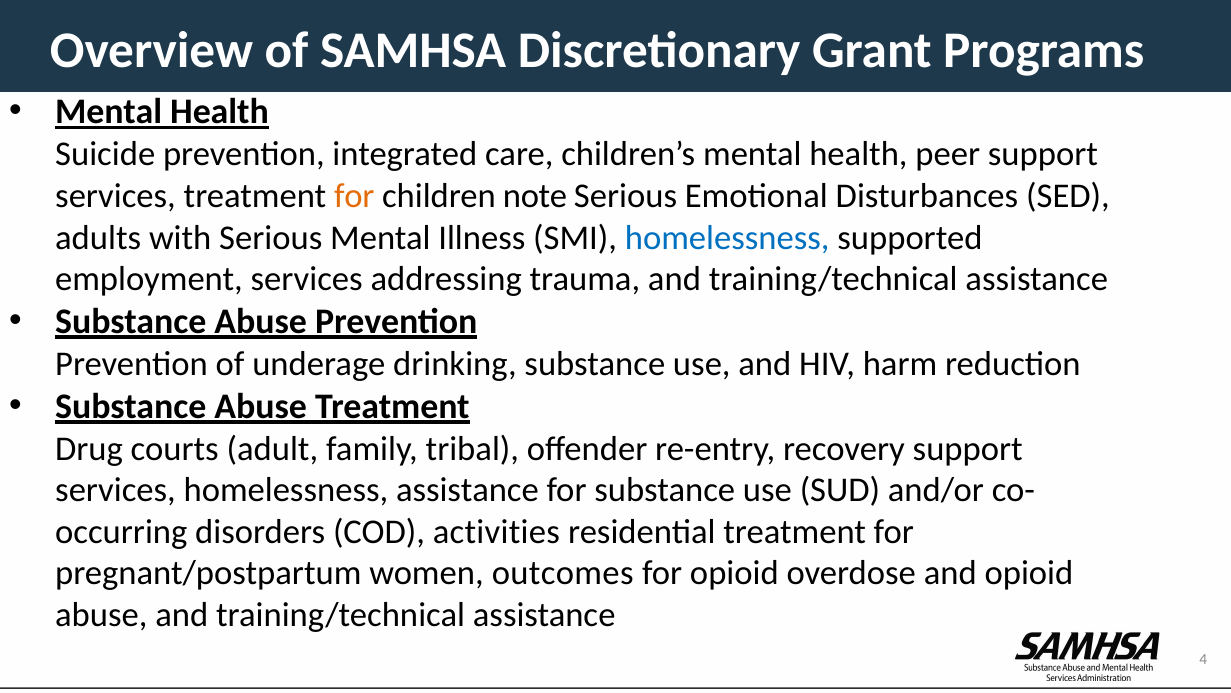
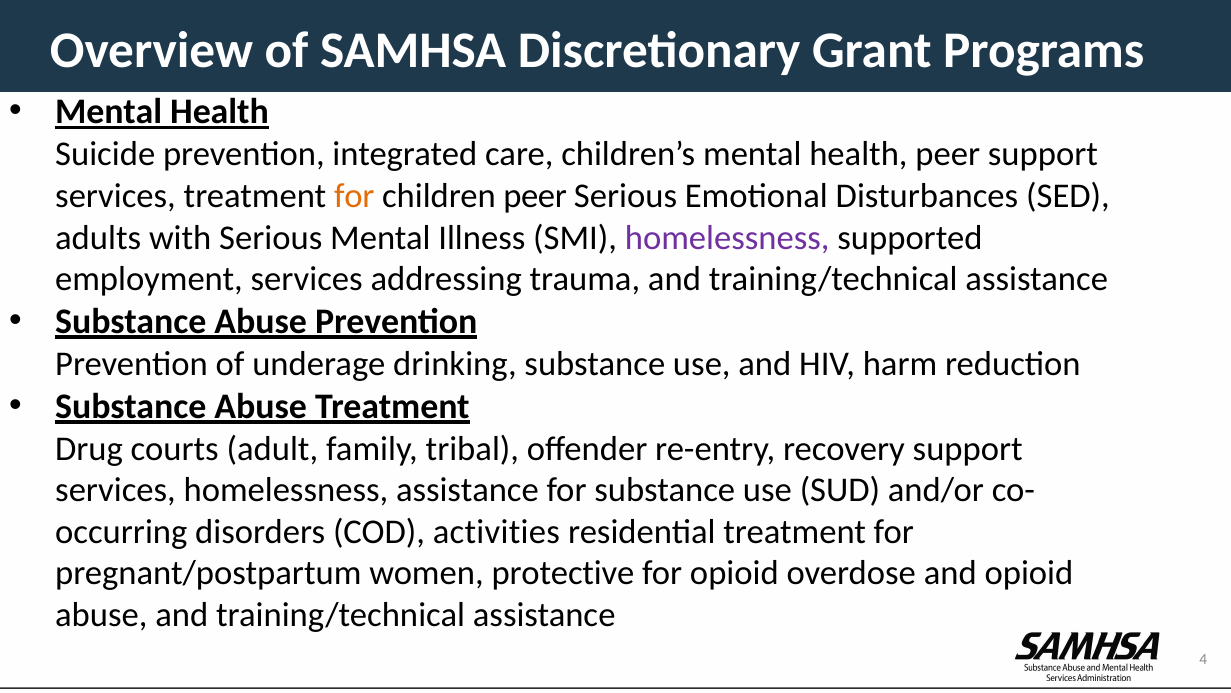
children note: note -> peer
homelessness at (727, 237) colour: blue -> purple
outcomes: outcomes -> protective
